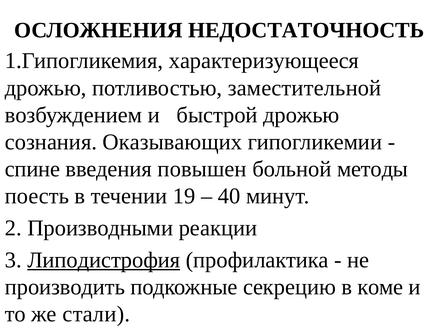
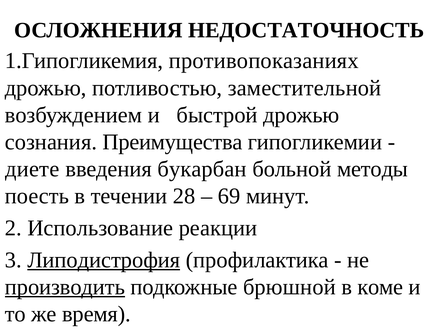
характеризующееся: характеризующееся -> противопоказаниях
Оказывающих: Оказывающих -> Преимущества
спине: спине -> диете
повышен: повышен -> букарбан
19: 19 -> 28
40: 40 -> 69
Производными: Производными -> Использование
производить underline: none -> present
секрецию: секрецию -> брюшной
стали: стали -> время
